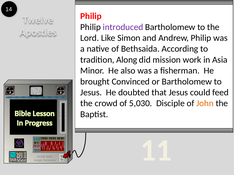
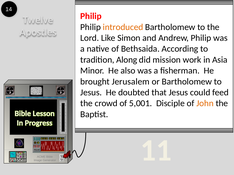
introduced colour: purple -> orange
Convinced: Convinced -> Jerusalem
5,030: 5,030 -> 5,001
